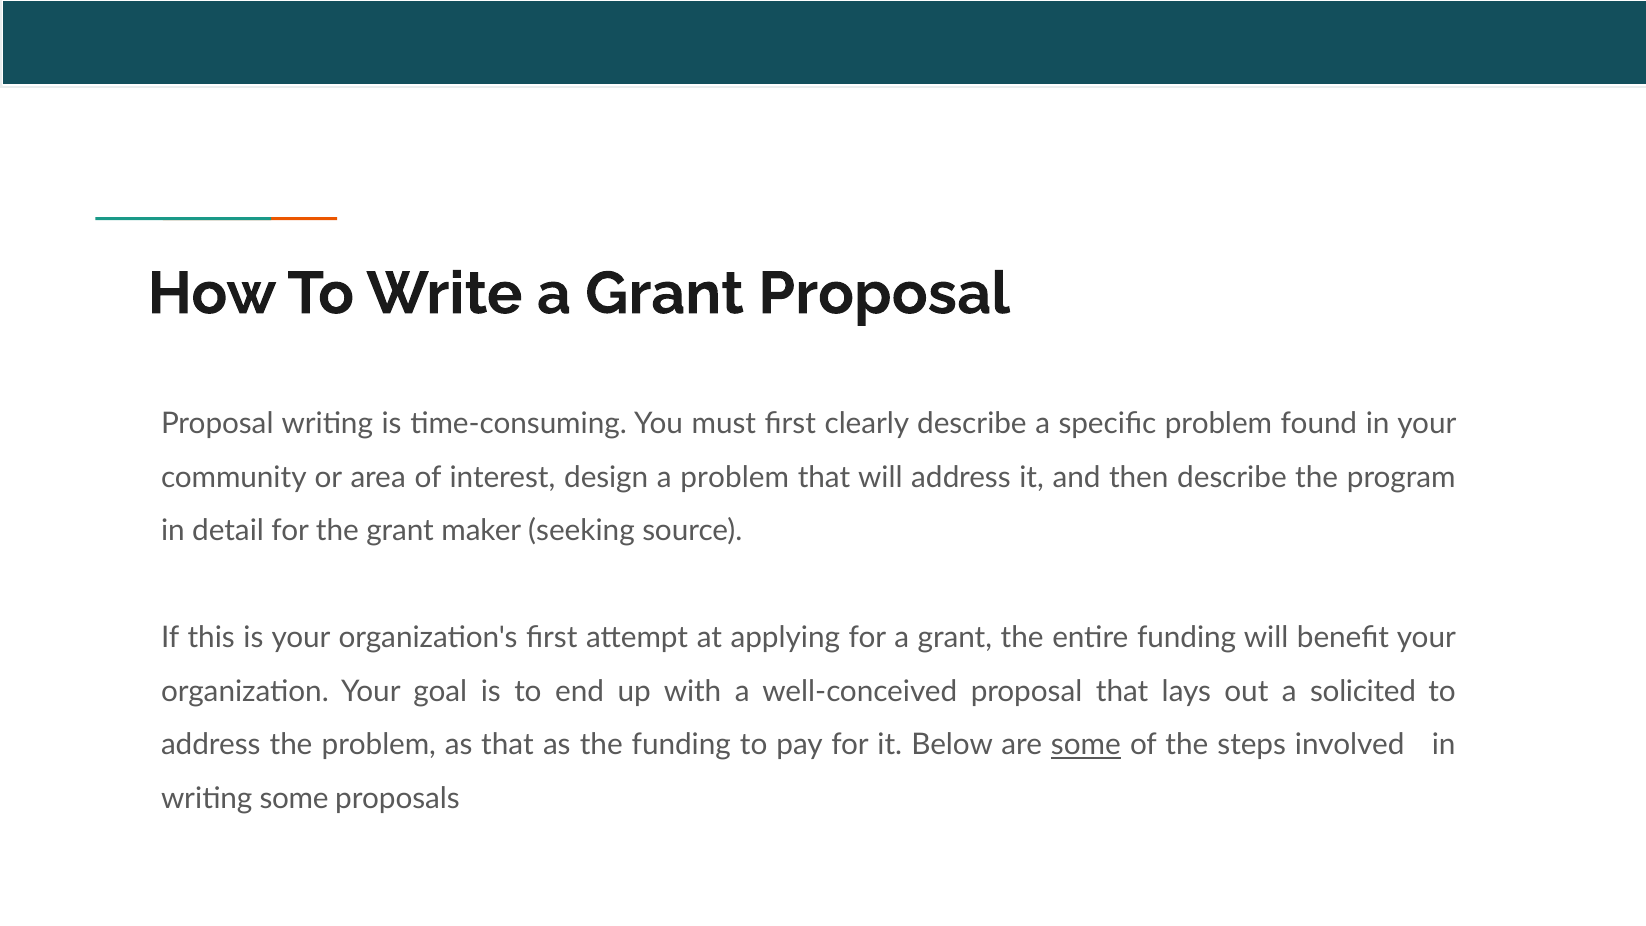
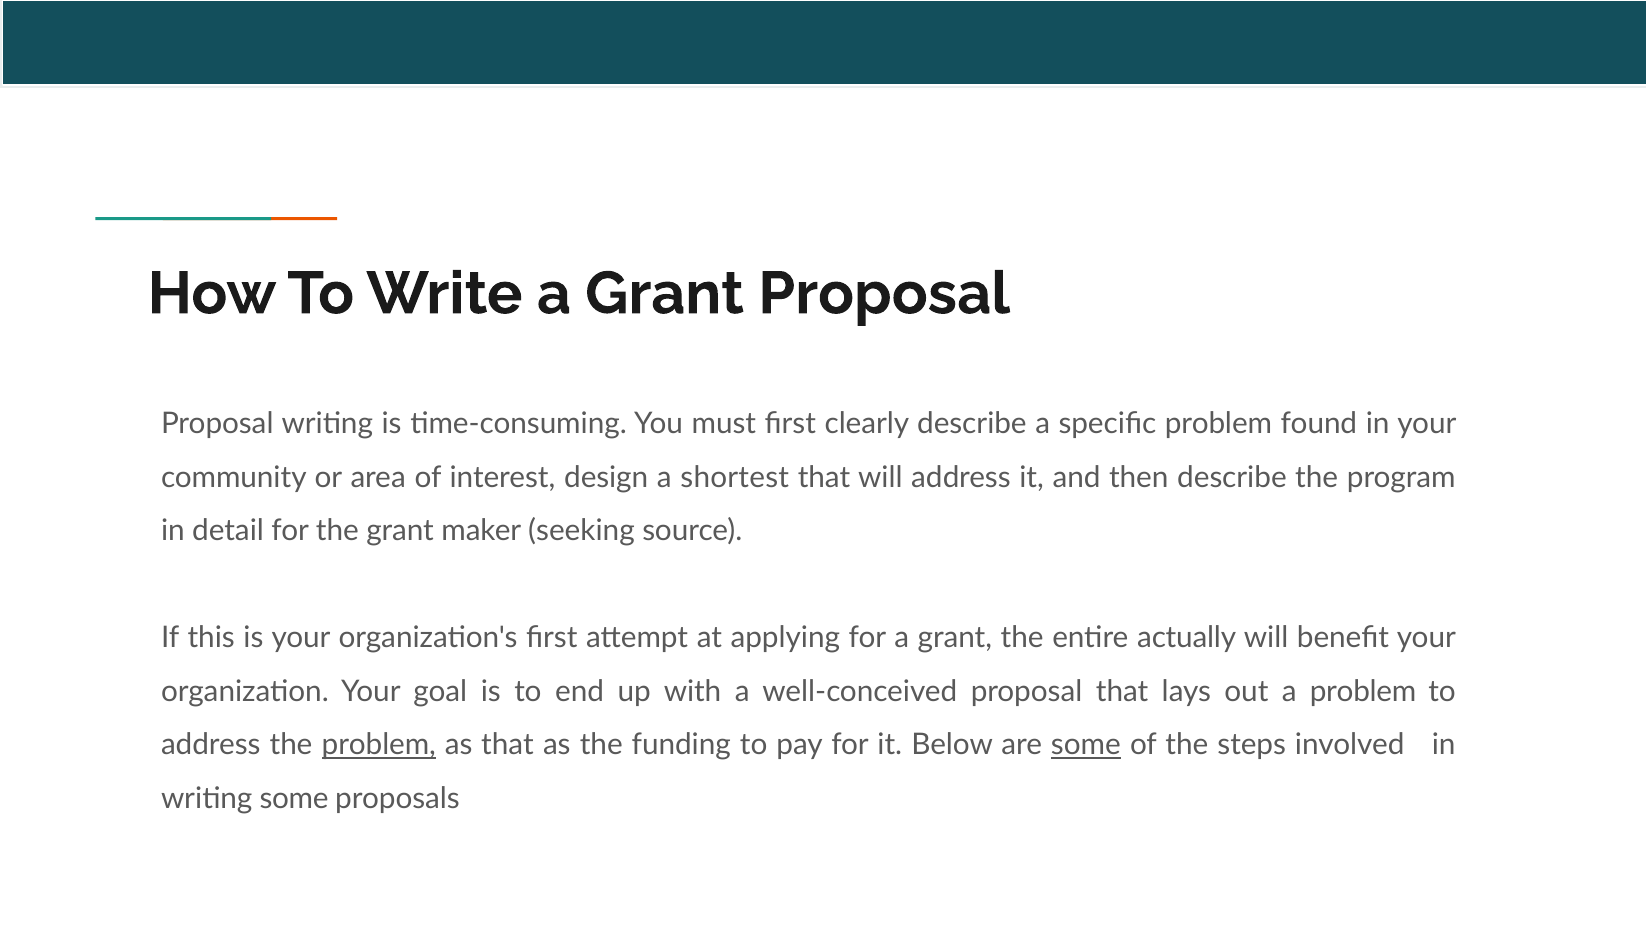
a problem: problem -> shortest
entire funding: funding -> actually
a solicited: solicited -> problem
problem at (379, 745) underline: none -> present
